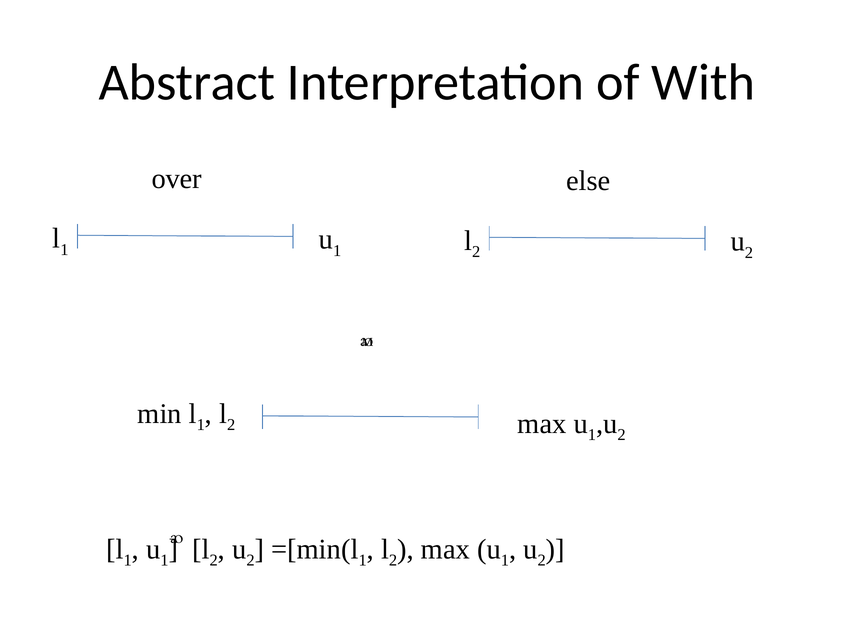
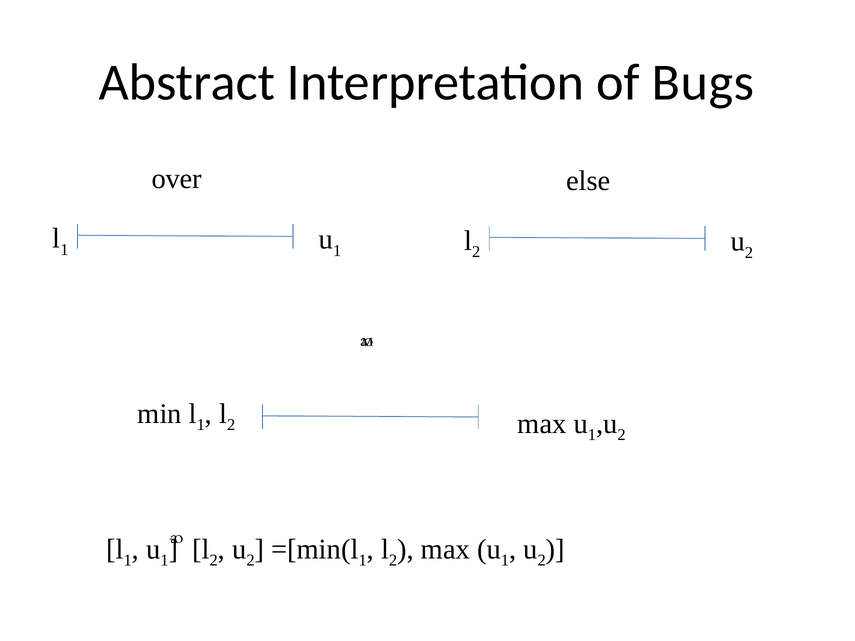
With: With -> Bugs
